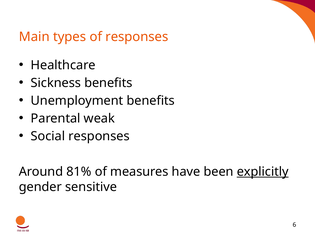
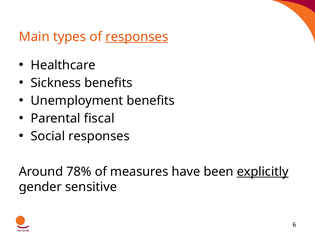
responses at (137, 37) underline: none -> present
weak: weak -> fiscal
81%: 81% -> 78%
